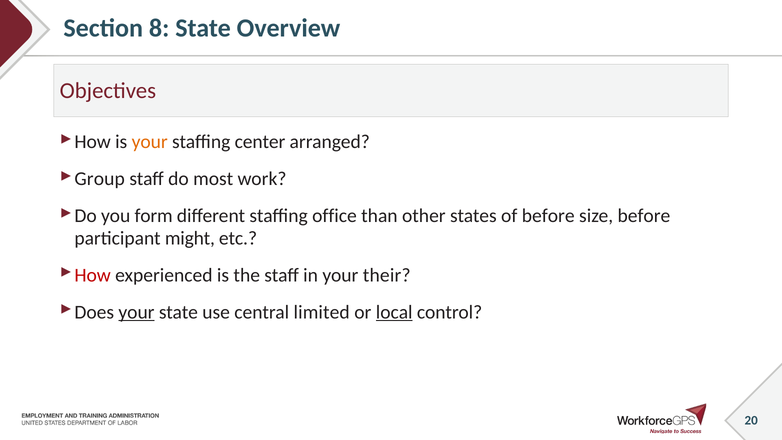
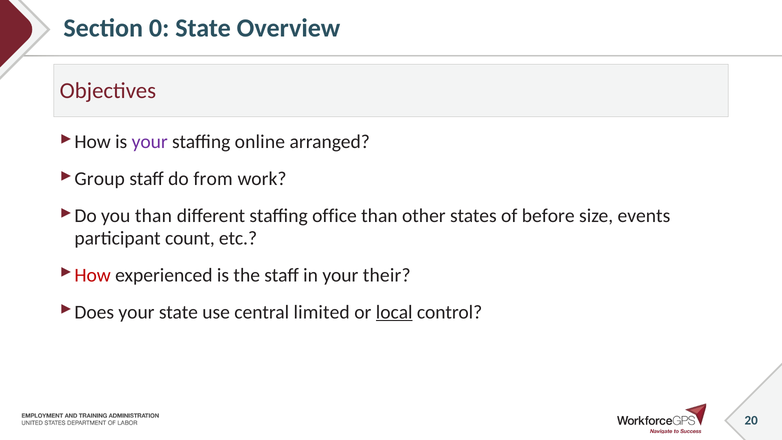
8: 8 -> 0
your at (150, 142) colour: orange -> purple
center: center -> online
most: most -> from
you form: form -> than
size before: before -> events
might: might -> count
your at (136, 312) underline: present -> none
